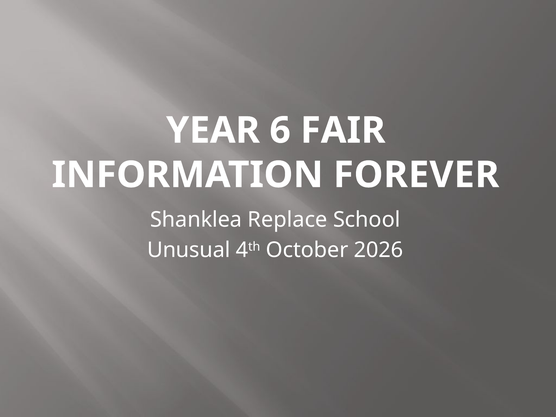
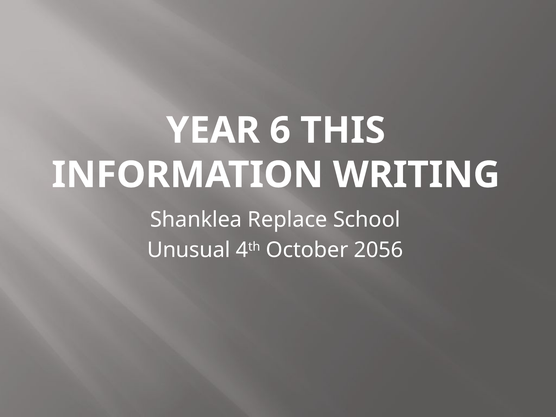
FAIR: FAIR -> THIS
FOREVER: FOREVER -> WRITING
2026: 2026 -> 2056
